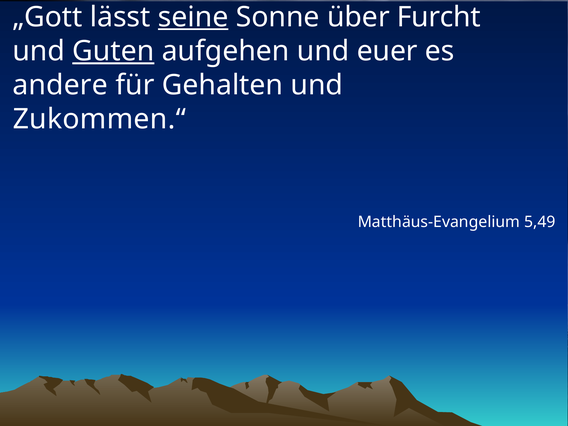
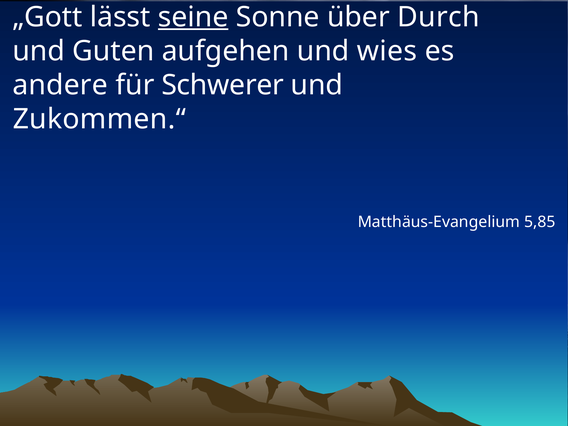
Furcht: Furcht -> Durch
Guten underline: present -> none
euer: euer -> wies
Gehalten: Gehalten -> Schwerer
5,49: 5,49 -> 5,85
